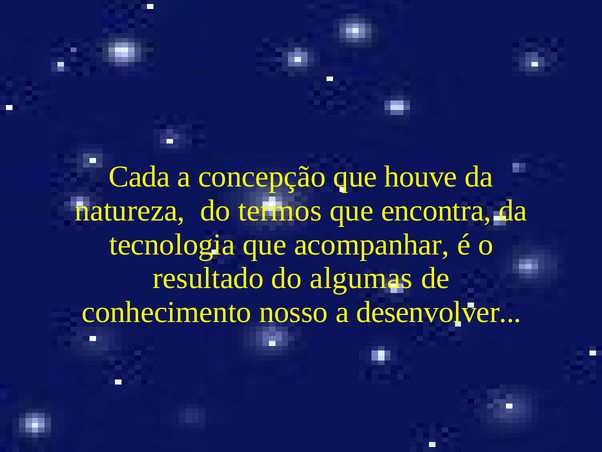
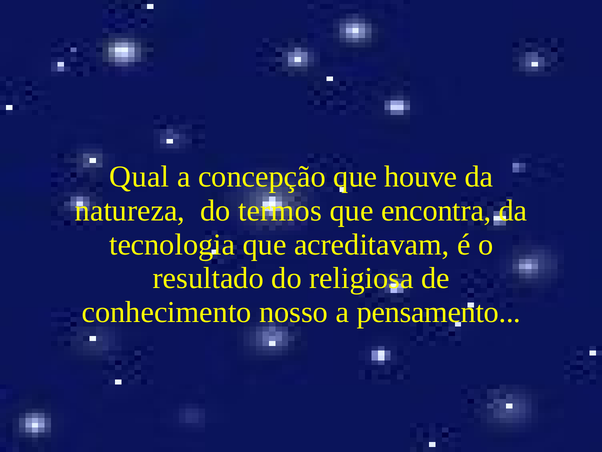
Cada: Cada -> Qual
acompanhar: acompanhar -> acreditavam
algumas: algumas -> religiosa
desenvolver: desenvolver -> pensamento
